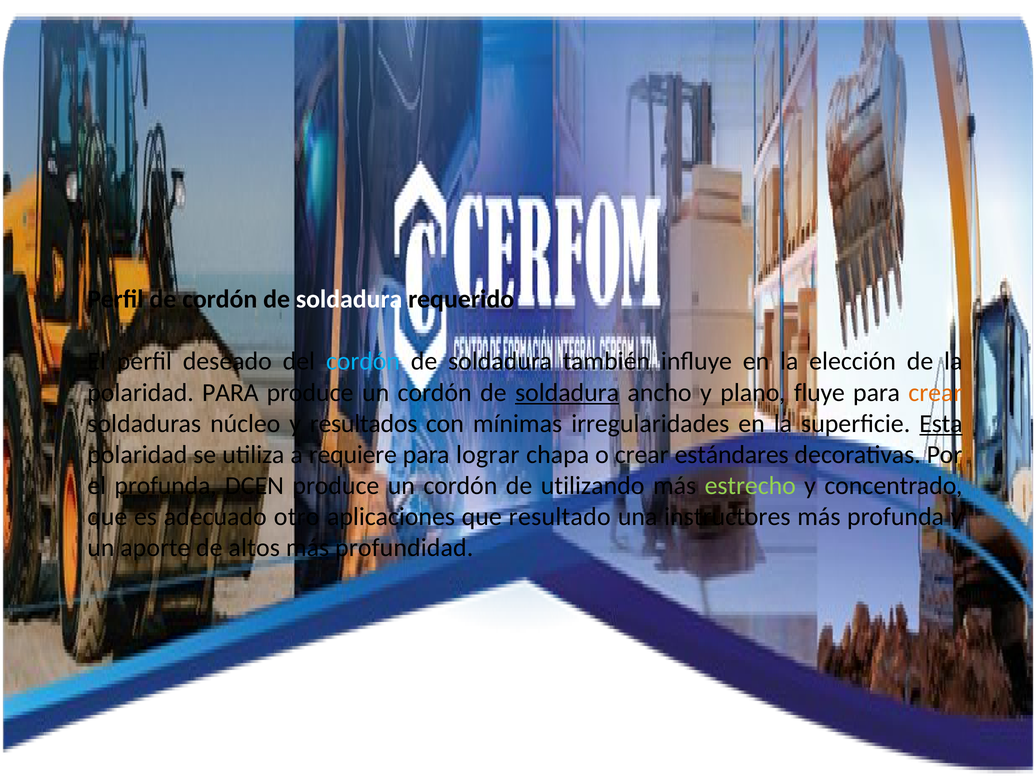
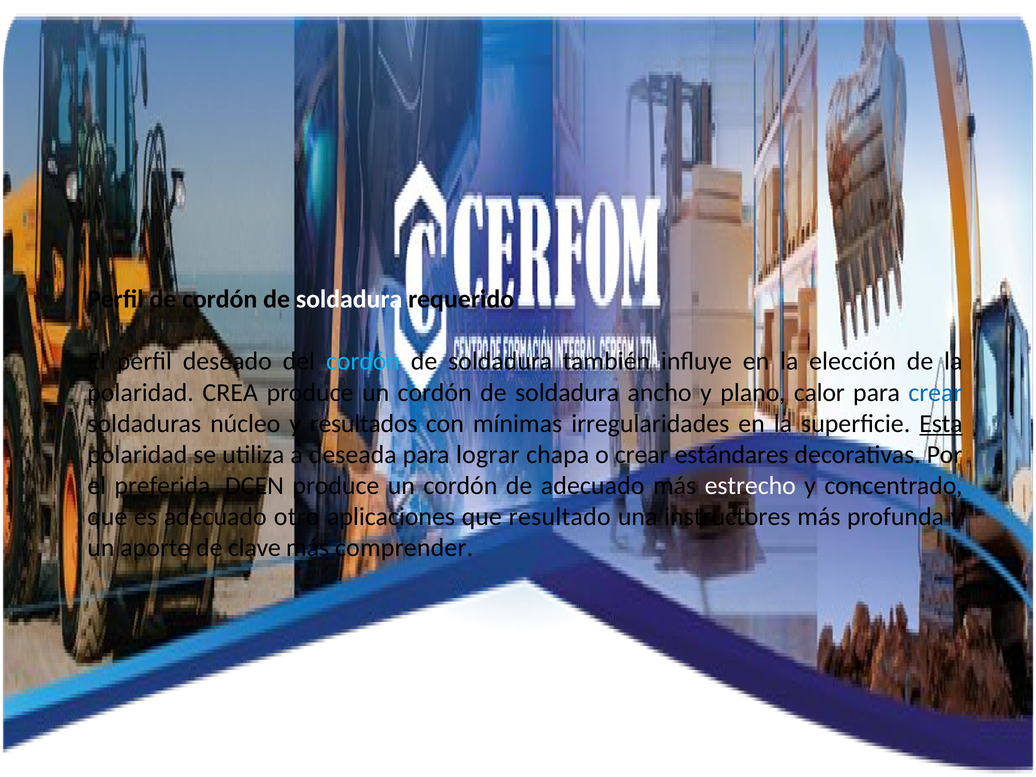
polaridad PARA: PARA -> CREA
soldadura at (567, 393) underline: present -> none
fluye: fluye -> calor
crear at (935, 393) colour: orange -> blue
requiere: requiere -> deseada
el profunda: profunda -> preferida
de utilizando: utilizando -> adecuado
estrecho colour: light green -> white
altos: altos -> clave
profundidad: profundidad -> comprender
